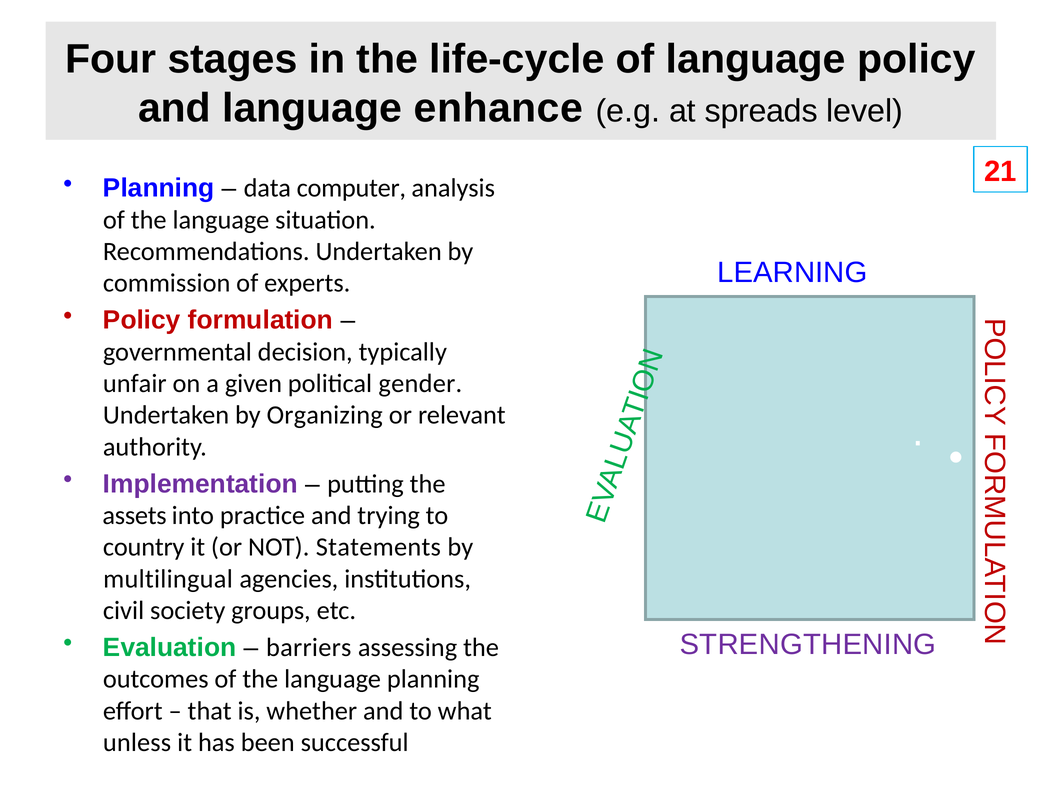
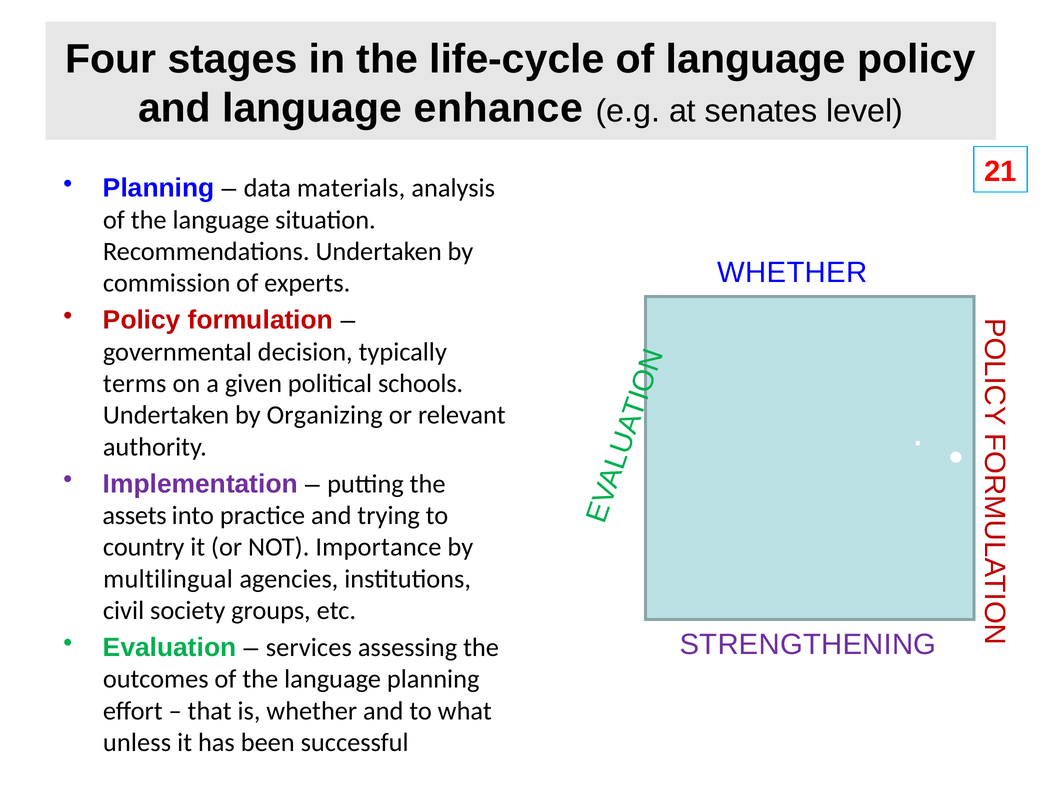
spreads: spreads -> senates
computer: computer -> materials
LEARNING at (792, 273): LEARNING -> WHETHER
unfair: unfair -> terms
gender: gender -> schools
Statements: Statements -> Importance
barriers: barriers -> services
